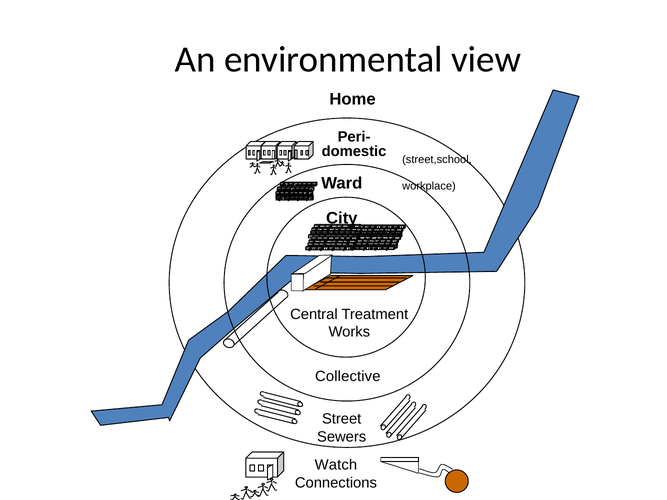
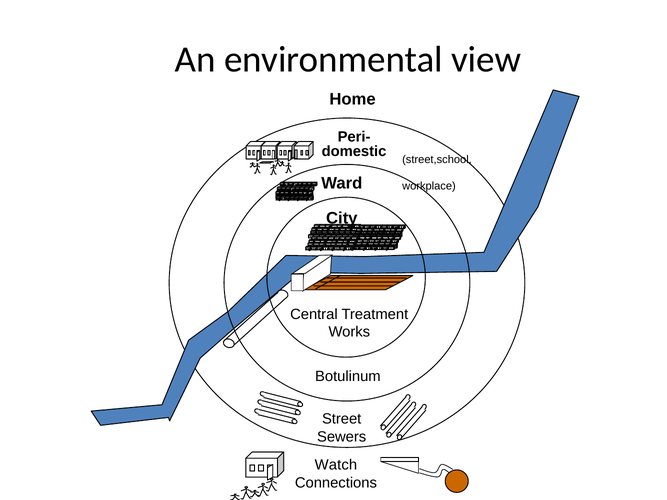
Collective: Collective -> Botulinum
